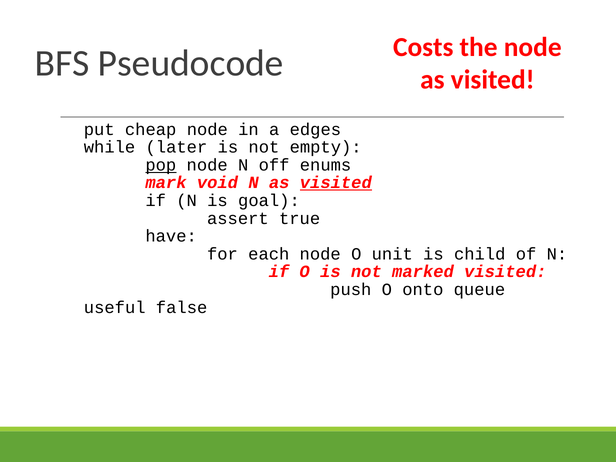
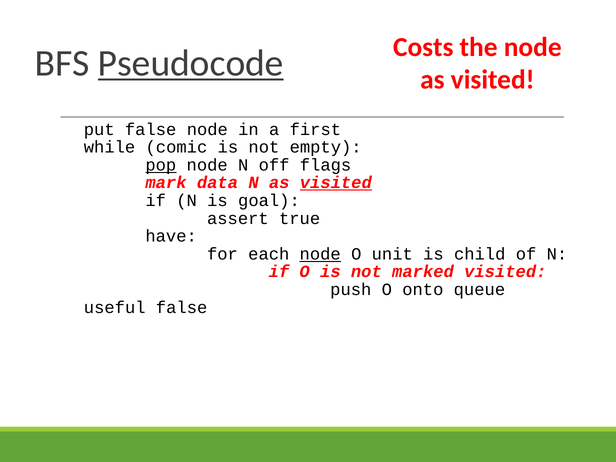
Pseudocode underline: none -> present
put cheap: cheap -> false
edges: edges -> first
later: later -> comic
enums: enums -> flags
void: void -> data
node at (320, 254) underline: none -> present
